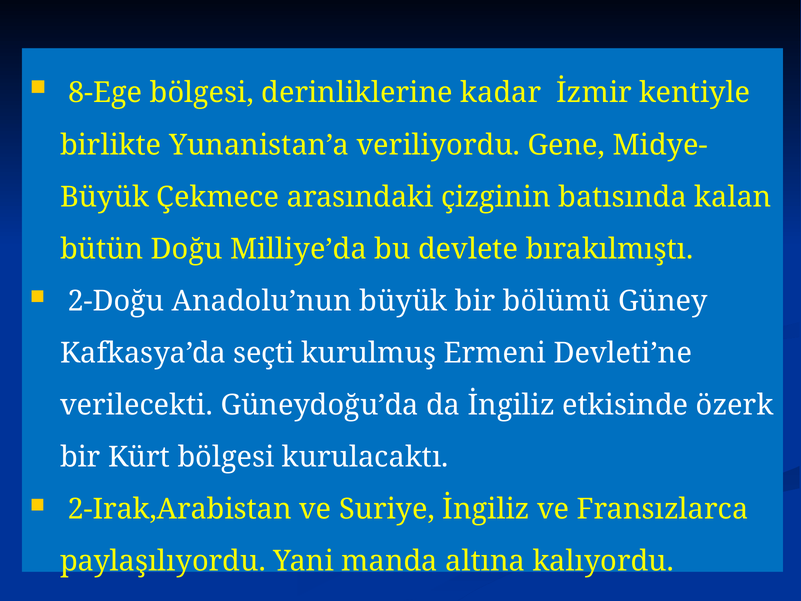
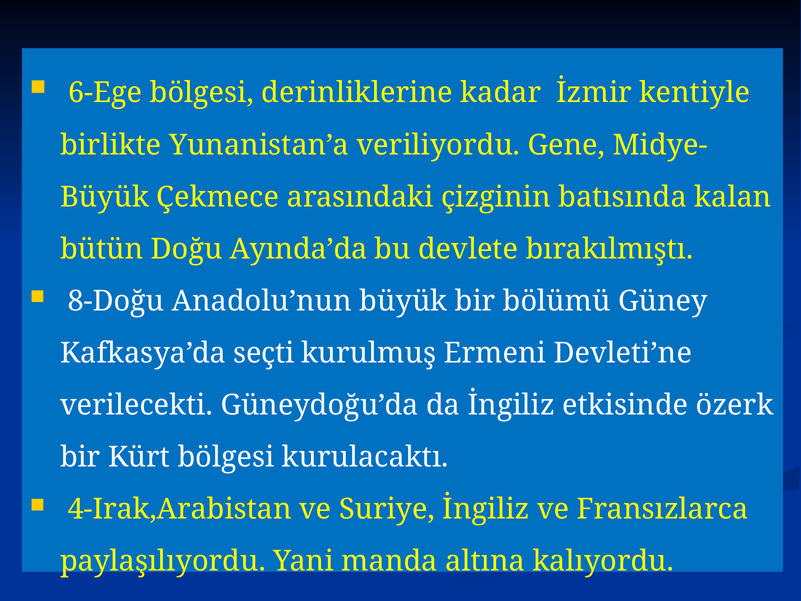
8-Ege: 8-Ege -> 6-Ege
Milliye’da: Milliye’da -> Ayında’da
2-Doğu: 2-Doğu -> 8-Doğu
2-Irak,Arabistan: 2-Irak,Arabistan -> 4-Irak,Arabistan
